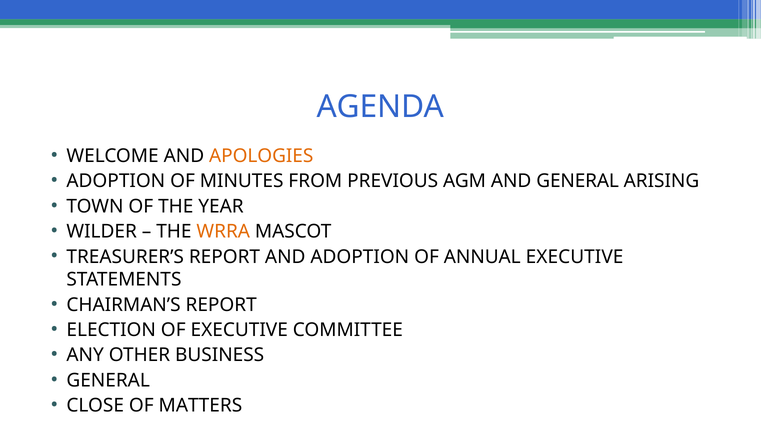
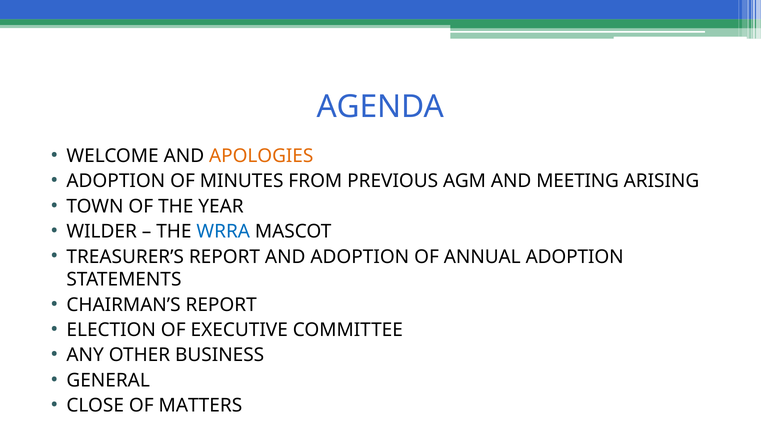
AND GENERAL: GENERAL -> MEETING
WRRA colour: orange -> blue
ANNUAL EXECUTIVE: EXECUTIVE -> ADOPTION
